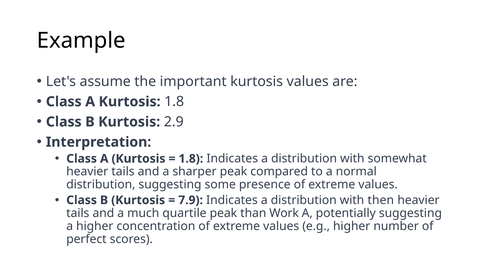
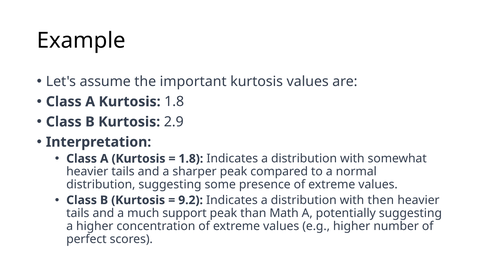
7.9: 7.9 -> 9.2
quartile: quartile -> support
Work: Work -> Math
